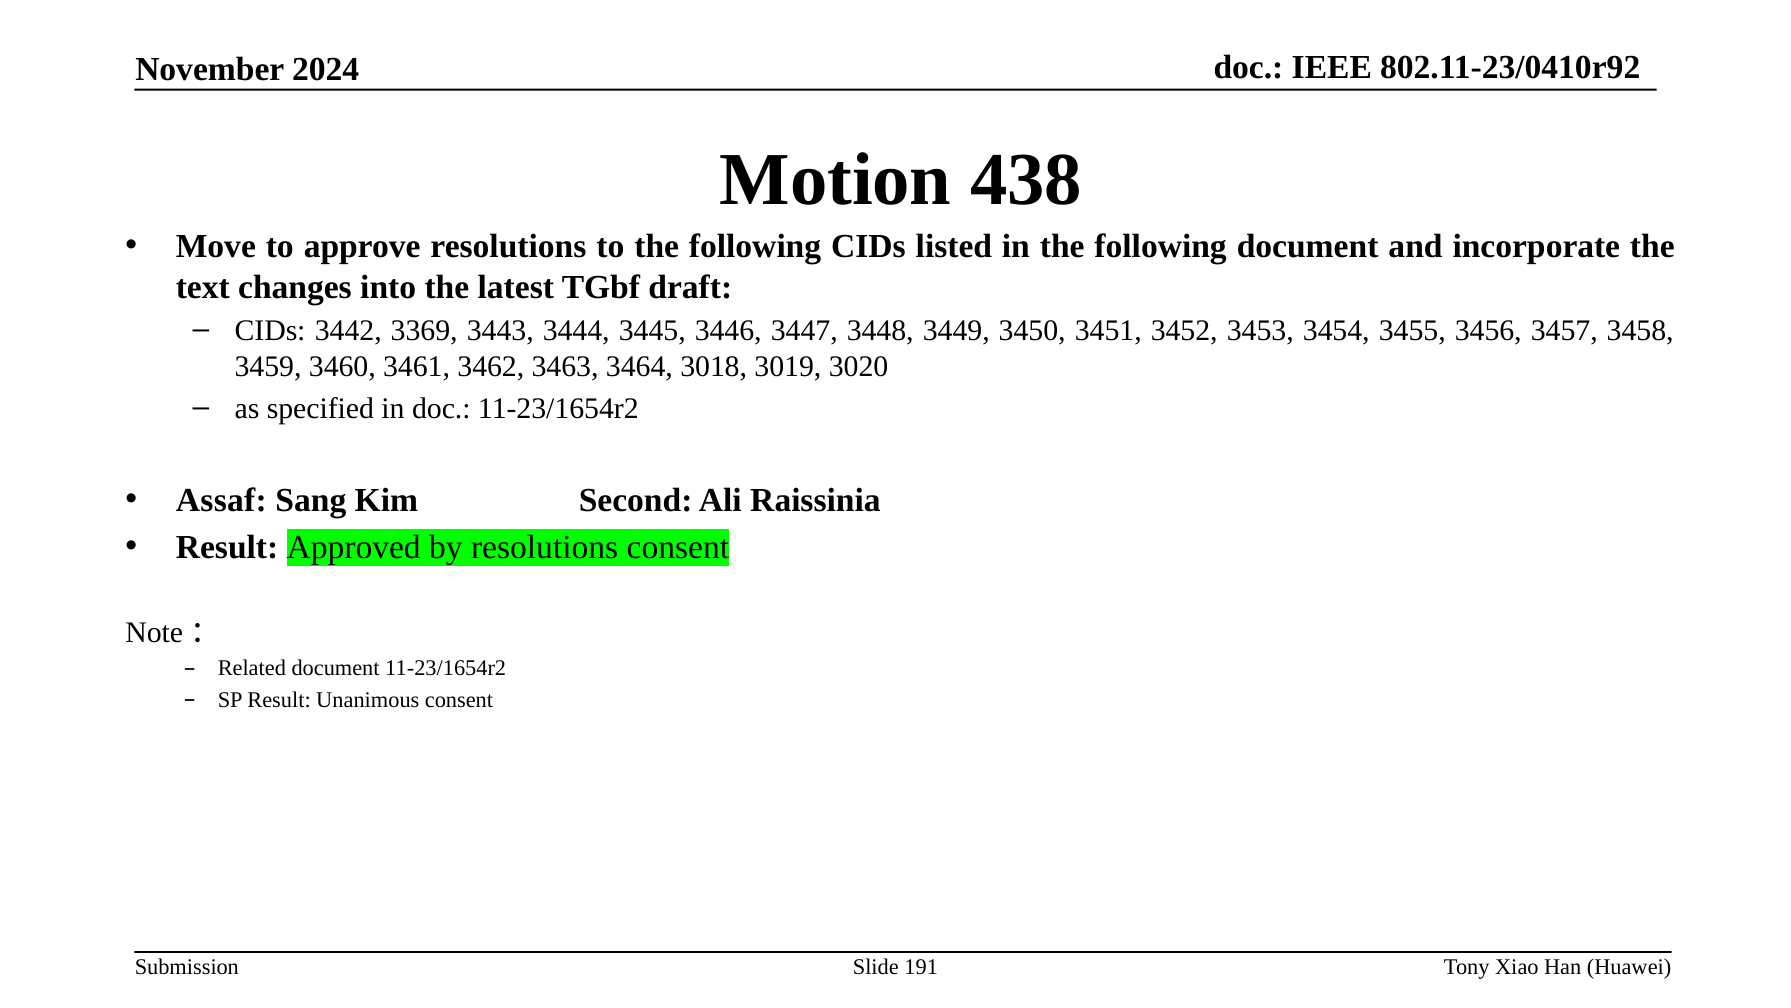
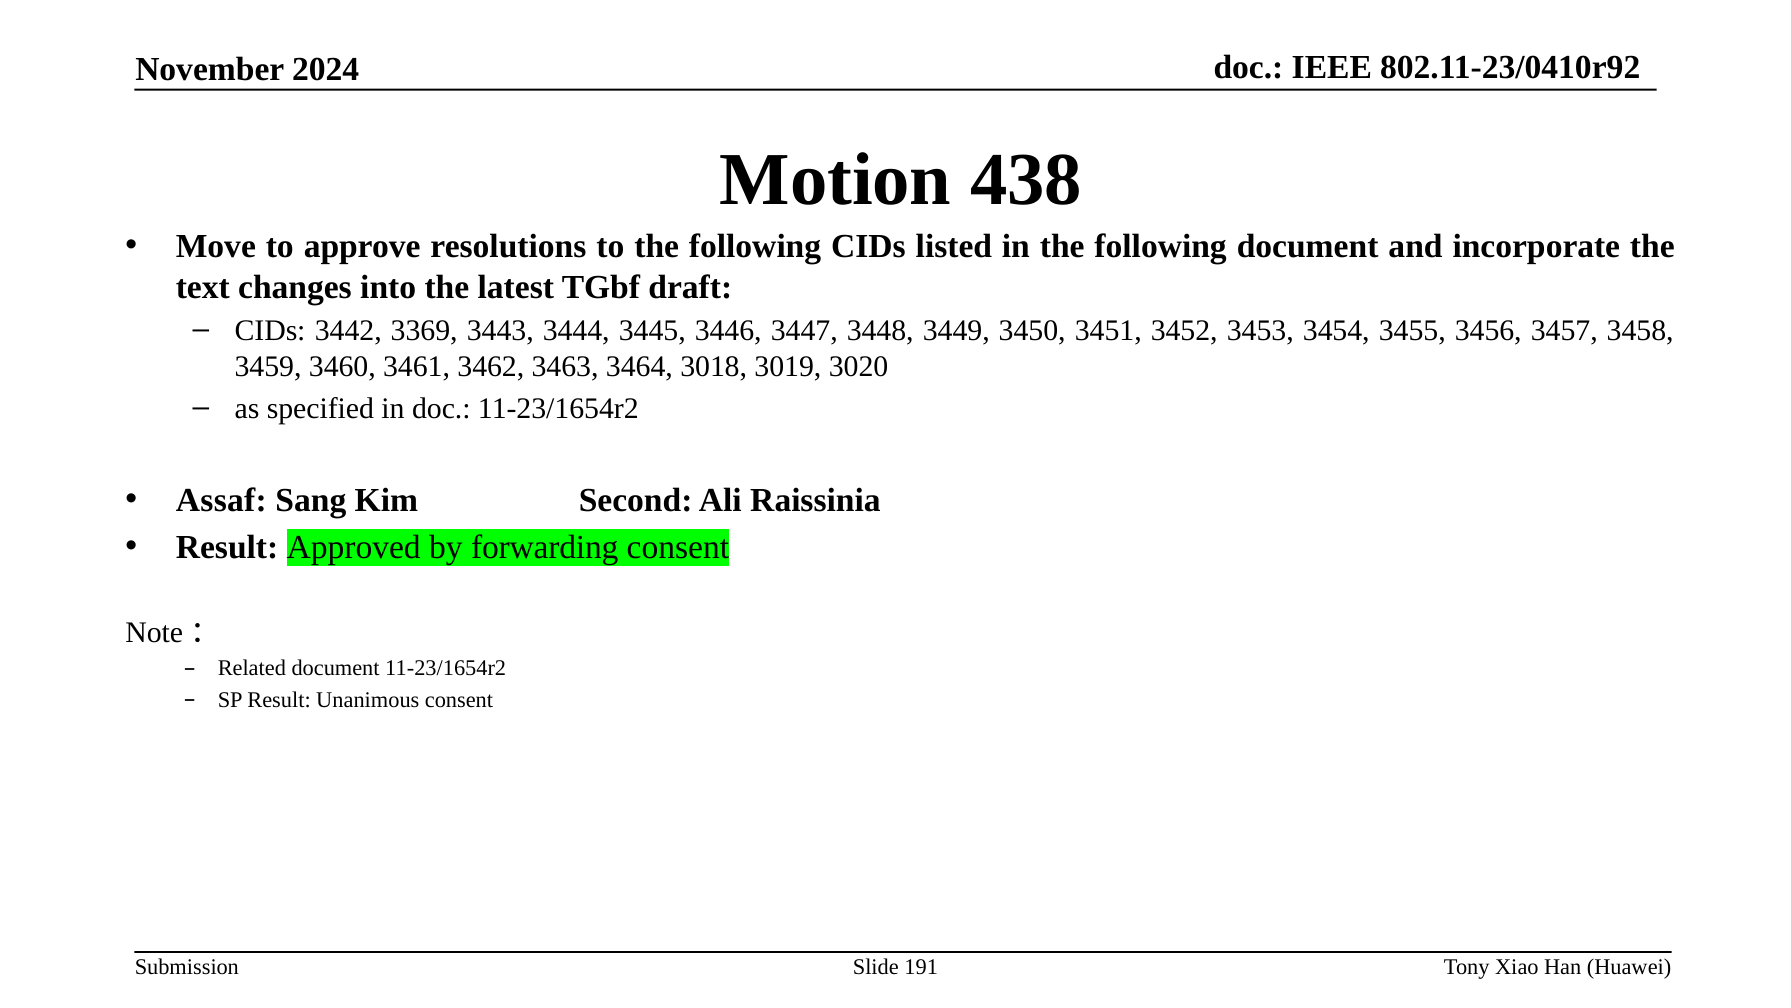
by resolutions: resolutions -> forwarding
